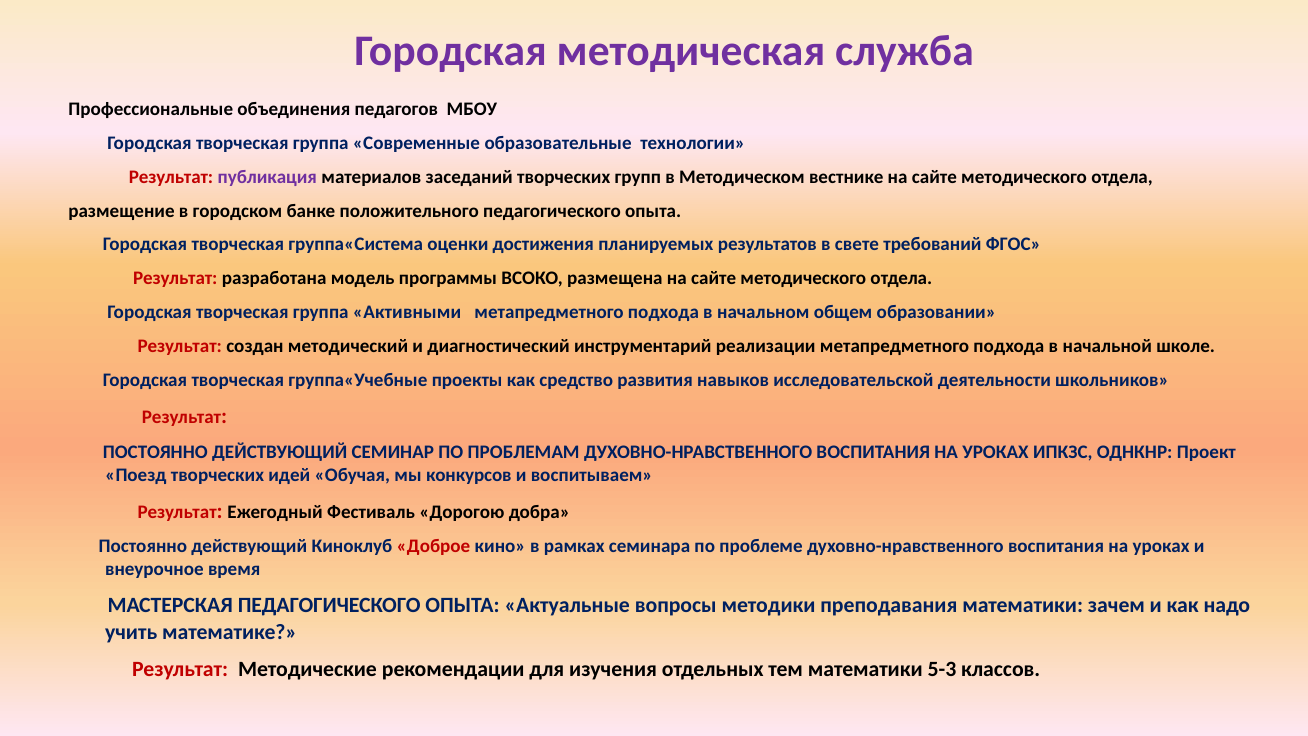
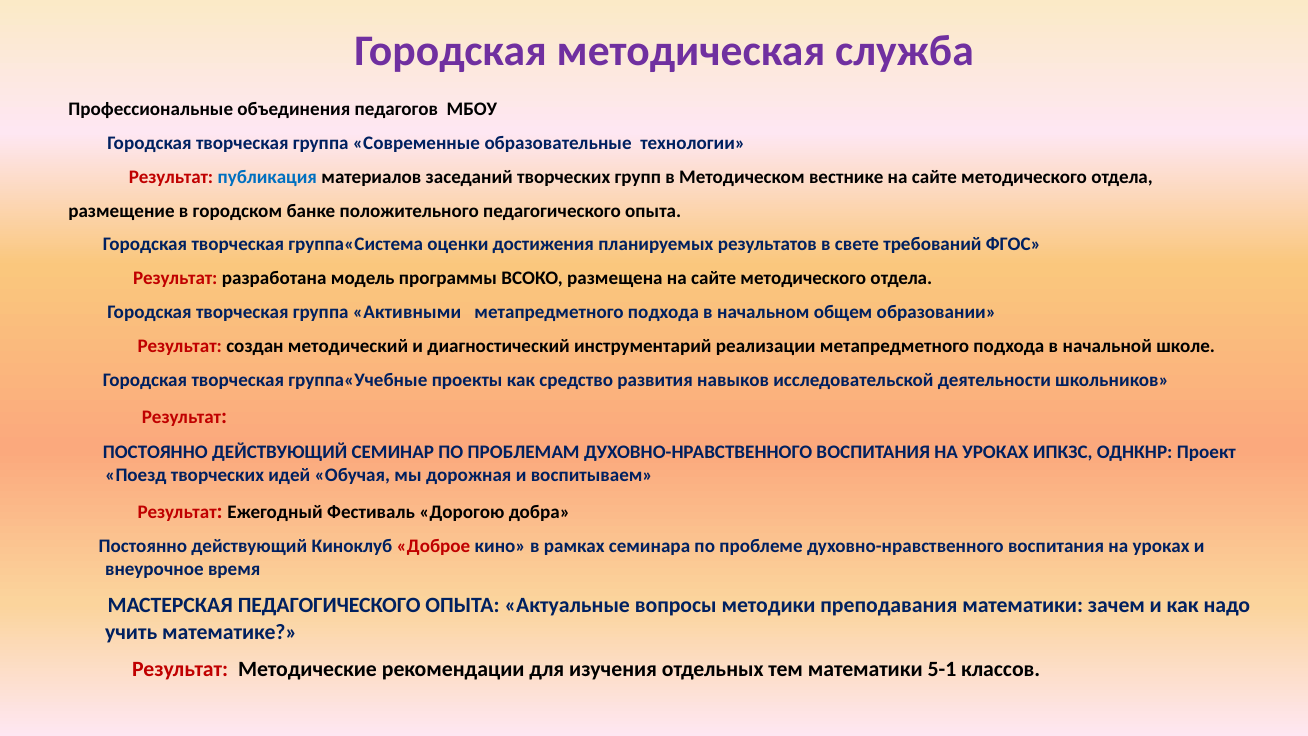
публикация colour: purple -> blue
конкурсов: конкурсов -> дорожная
5-3: 5-3 -> 5-1
